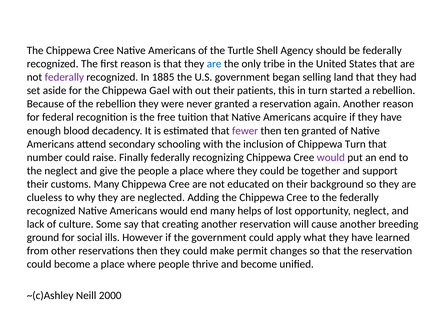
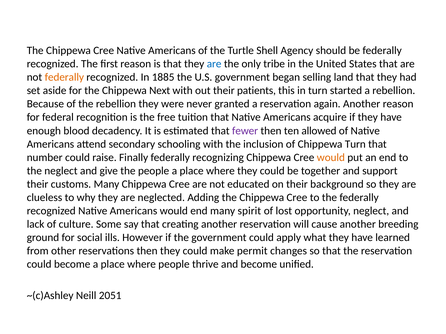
federally at (64, 77) colour: purple -> orange
Gael: Gael -> Next
ten granted: granted -> allowed
would at (331, 158) colour: purple -> orange
helps: helps -> spirit
2000: 2000 -> 2051
